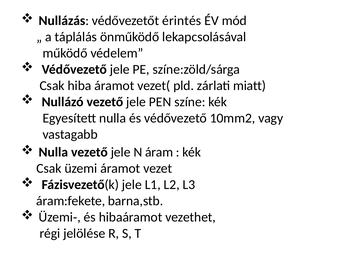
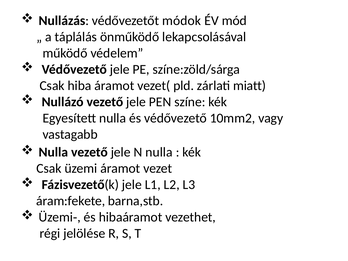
érintés: érintés -> módok
N áram: áram -> nulla
